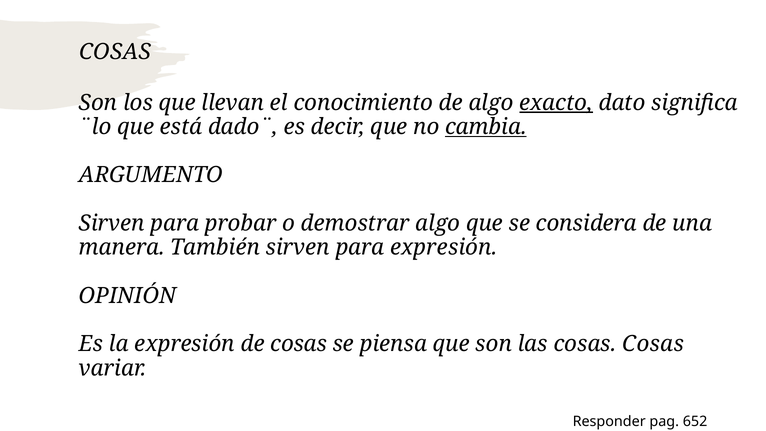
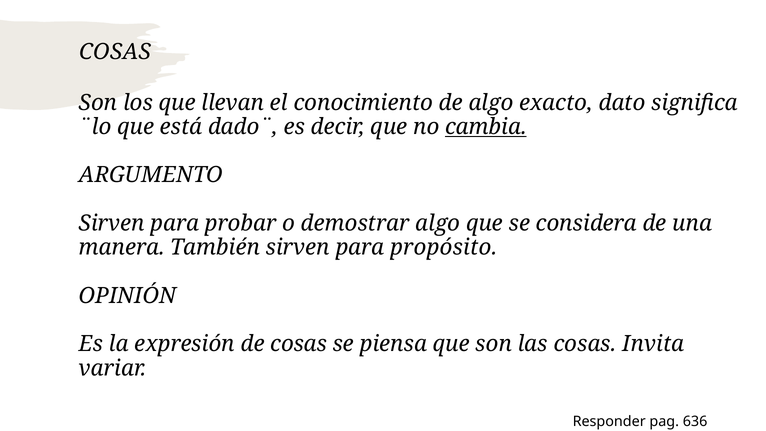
exacto underline: present -> none
para expresión: expresión -> propósito
cosas Cosas: Cosas -> Invita
652: 652 -> 636
